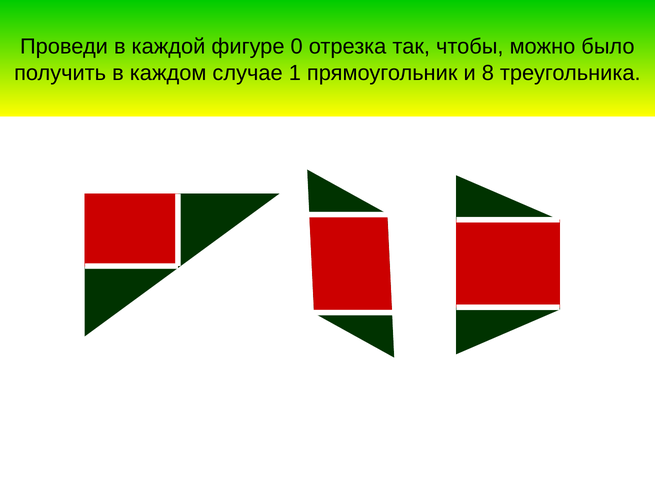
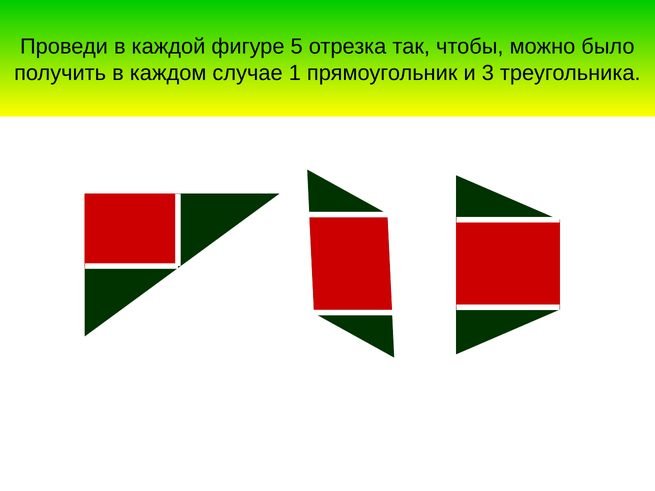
0: 0 -> 5
8: 8 -> 3
